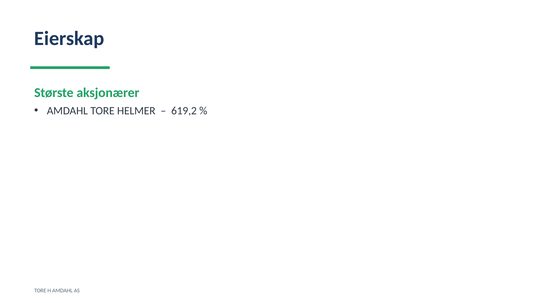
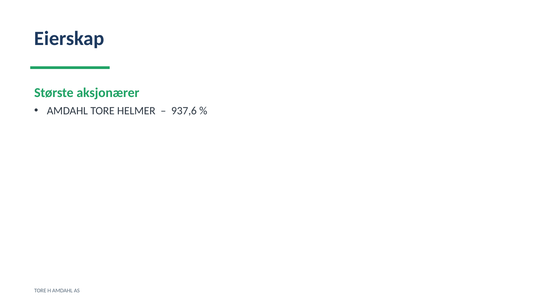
619,2: 619,2 -> 937,6
